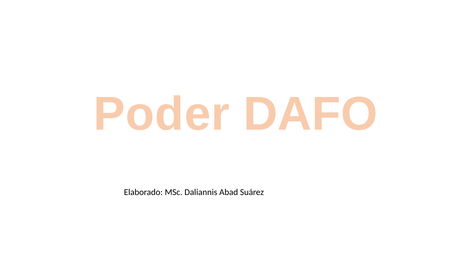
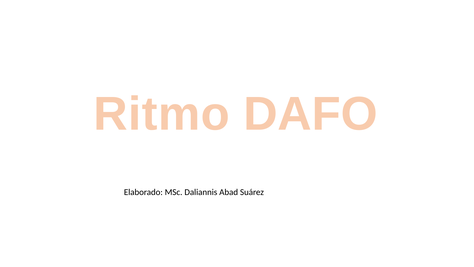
Poder: Poder -> Ritmo
